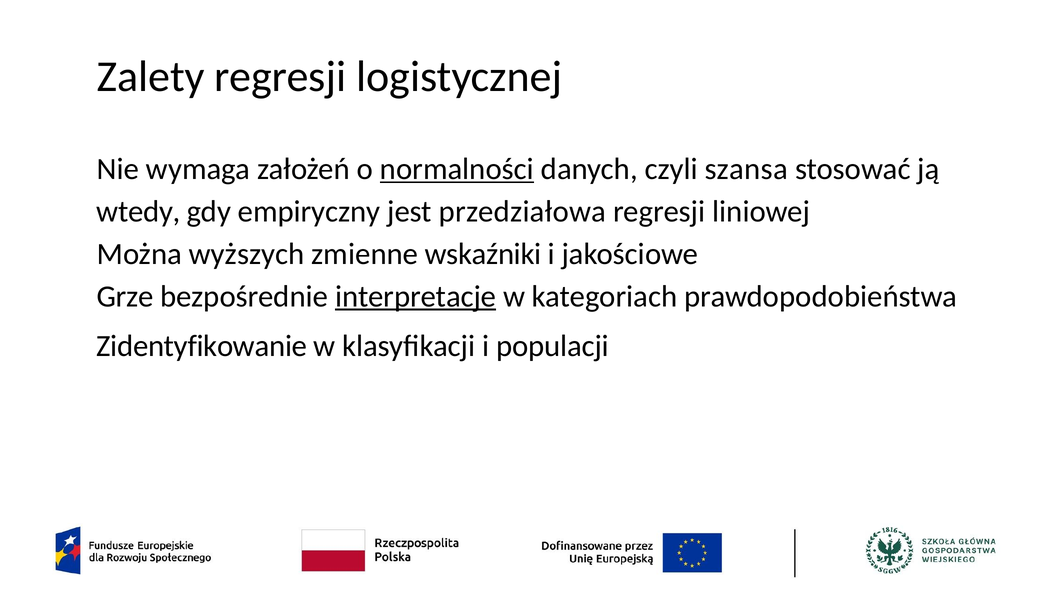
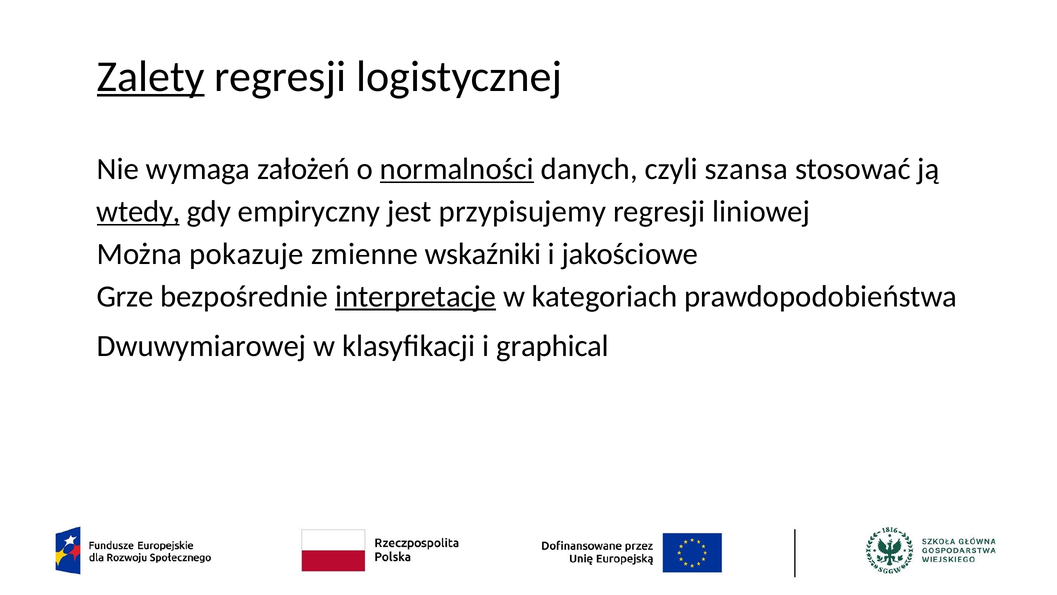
Zalety underline: none -> present
wtedy underline: none -> present
przedziałowa: przedziałowa -> przypisujemy
wyższych: wyższych -> pokazuje
Zidentyfikowanie: Zidentyfikowanie -> Dwuwymiarowej
populacji: populacji -> graphical
